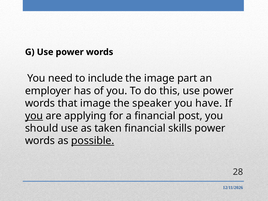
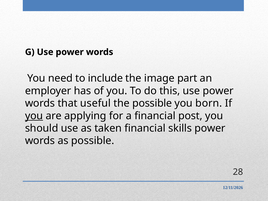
that image: image -> useful
the speaker: speaker -> possible
have: have -> born
possible at (93, 141) underline: present -> none
